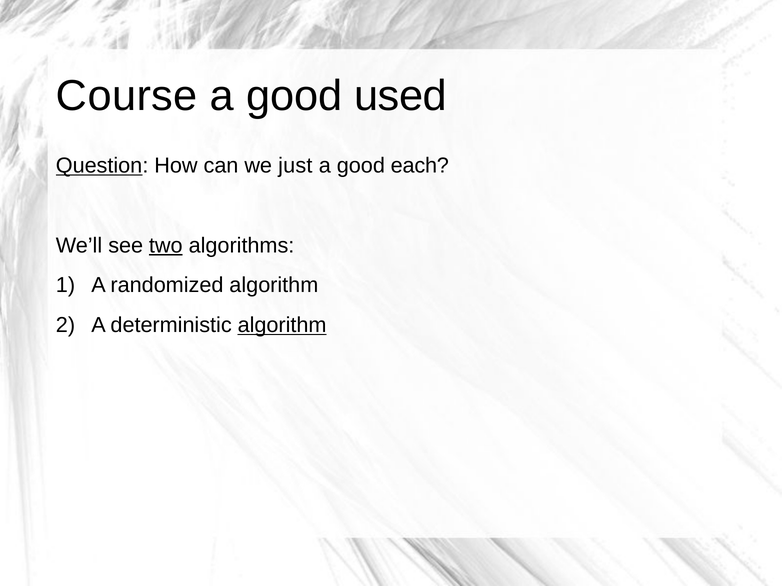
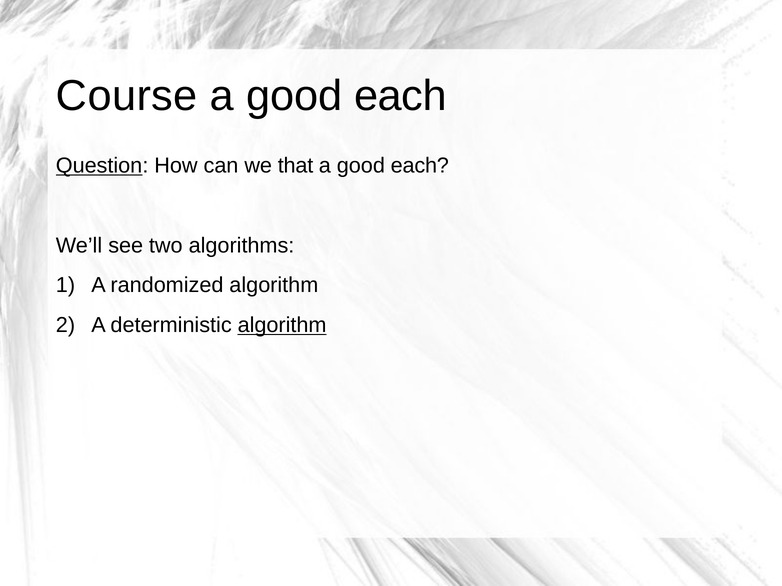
used at (400, 96): used -> each
just: just -> that
two underline: present -> none
